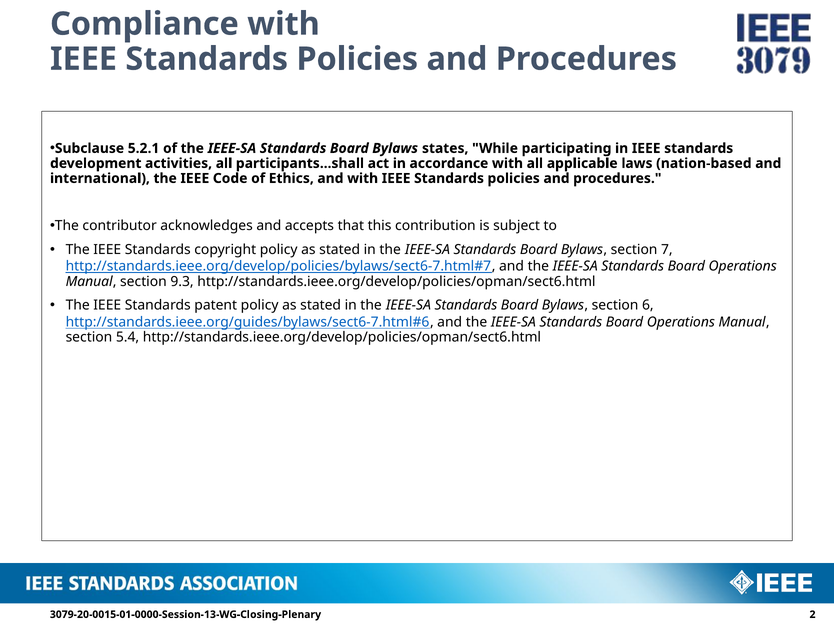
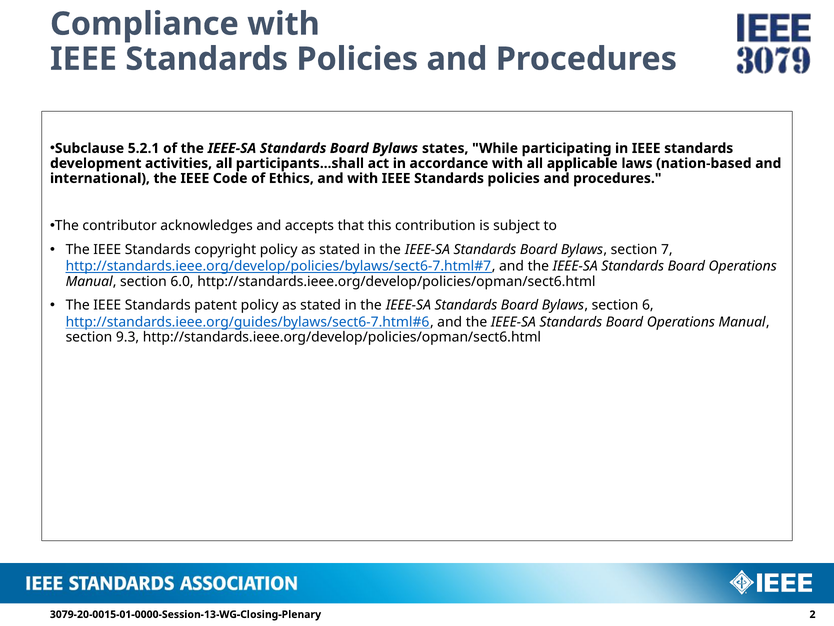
9.3: 9.3 -> 6.0
5.4: 5.4 -> 9.3
